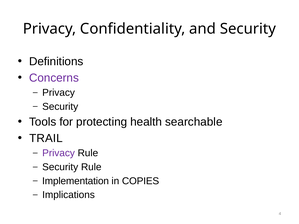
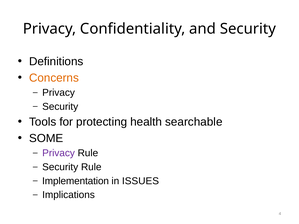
Concerns colour: purple -> orange
TRAIL: TRAIL -> SOME
COPIES: COPIES -> ISSUES
